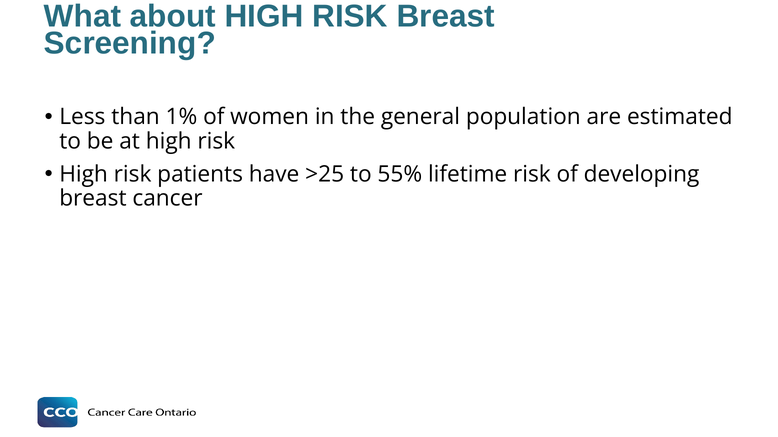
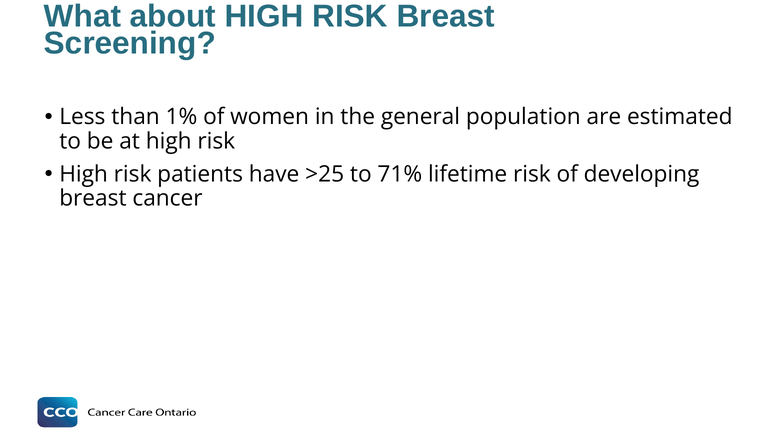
55%: 55% -> 71%
